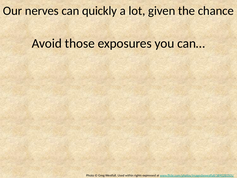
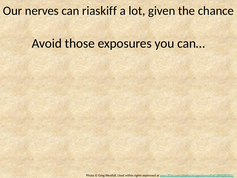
quickly: quickly -> riaskiff
